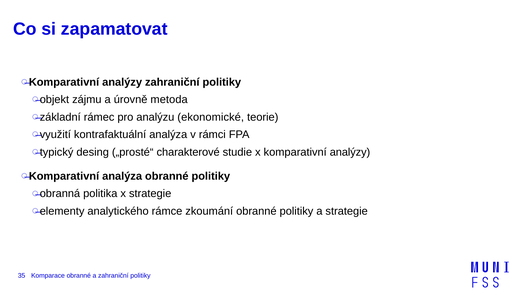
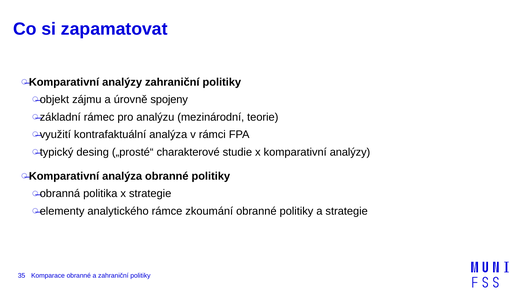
metoda: metoda -> spojeny
ekonomické: ekonomické -> mezinárodní
